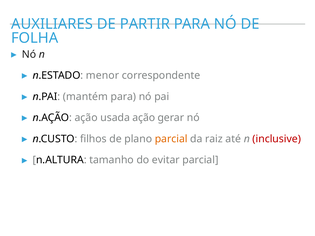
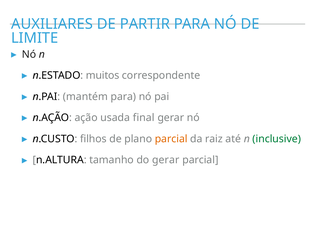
FOLHA: FOLHA -> LIMITE
menor: menor -> muitos
usada ação: ação -> final
inclusive colour: red -> green
do evitar: evitar -> gerar
